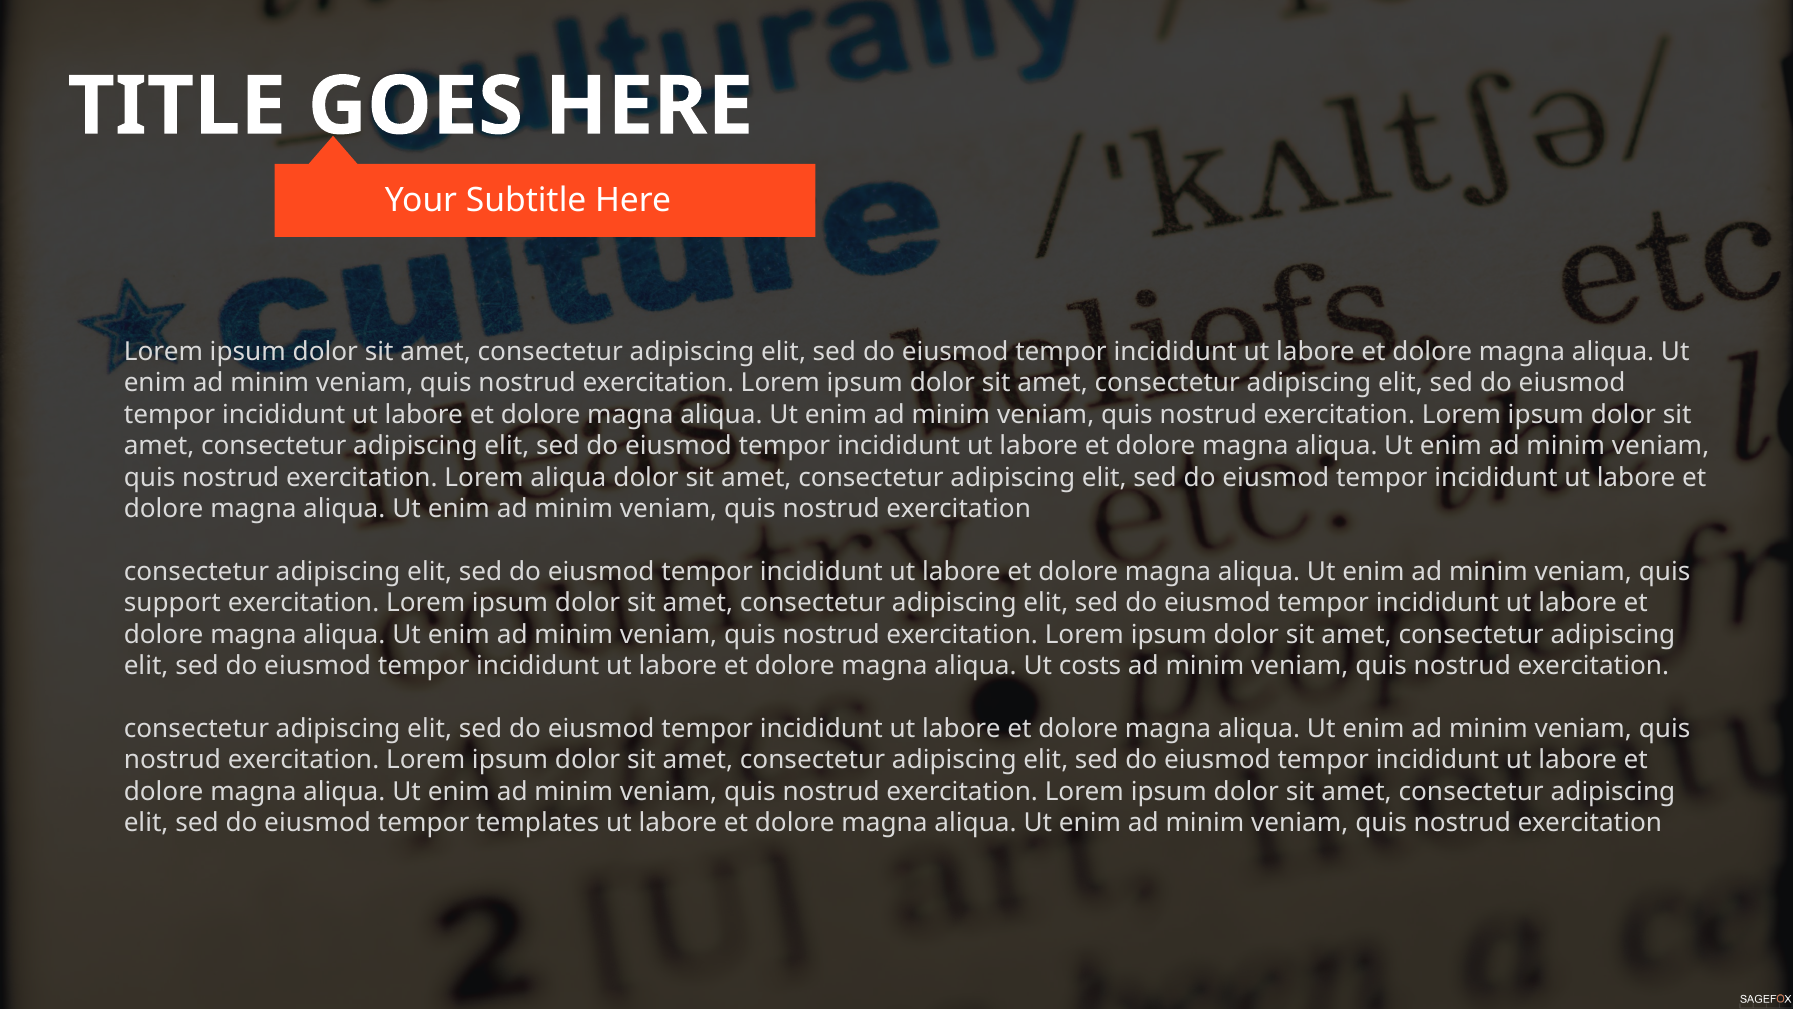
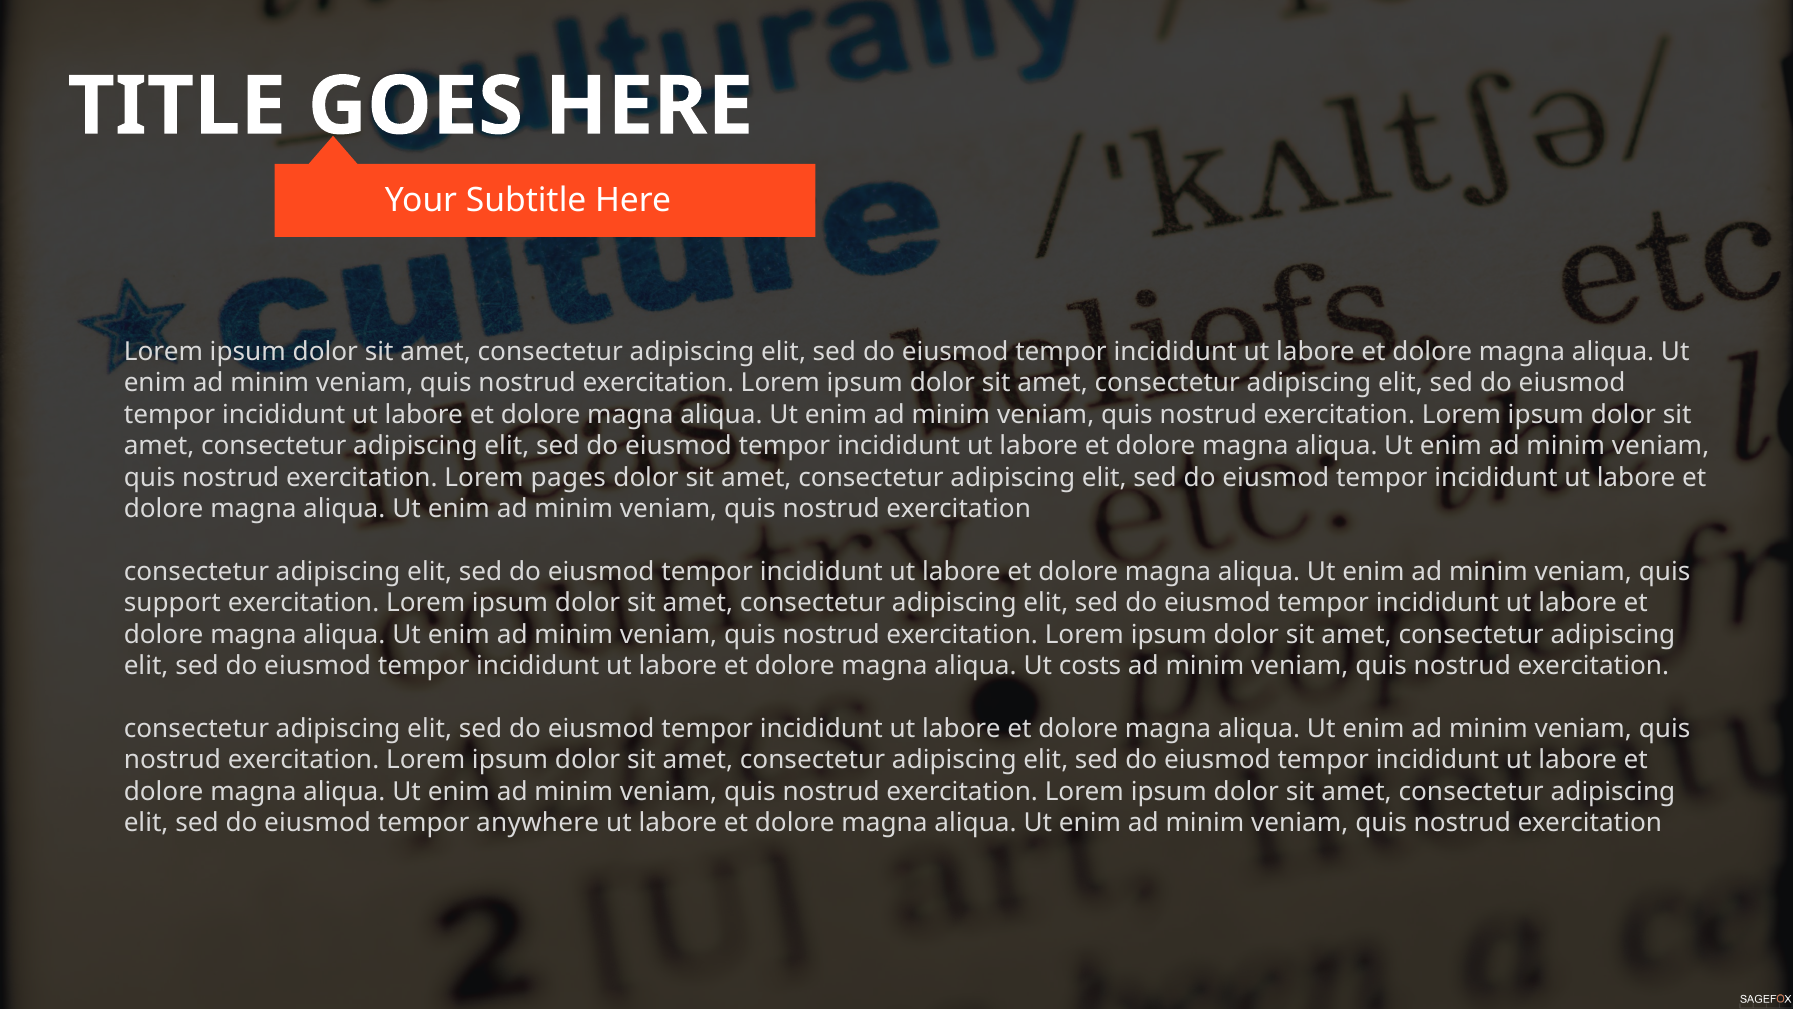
Lorem aliqua: aliqua -> pages
templates: templates -> anywhere
